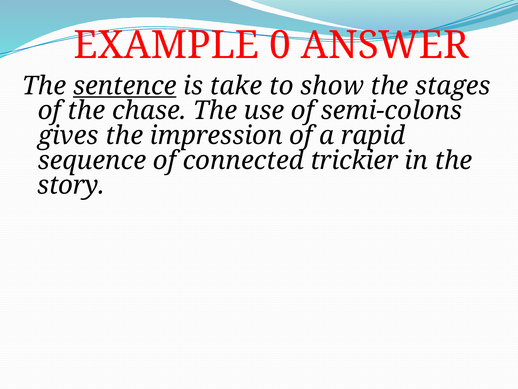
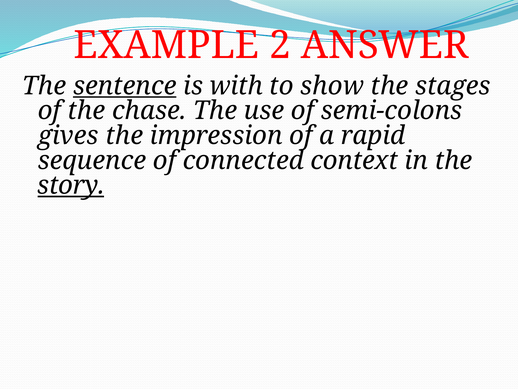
0: 0 -> 2
take: take -> with
trickier: trickier -> context
story underline: none -> present
